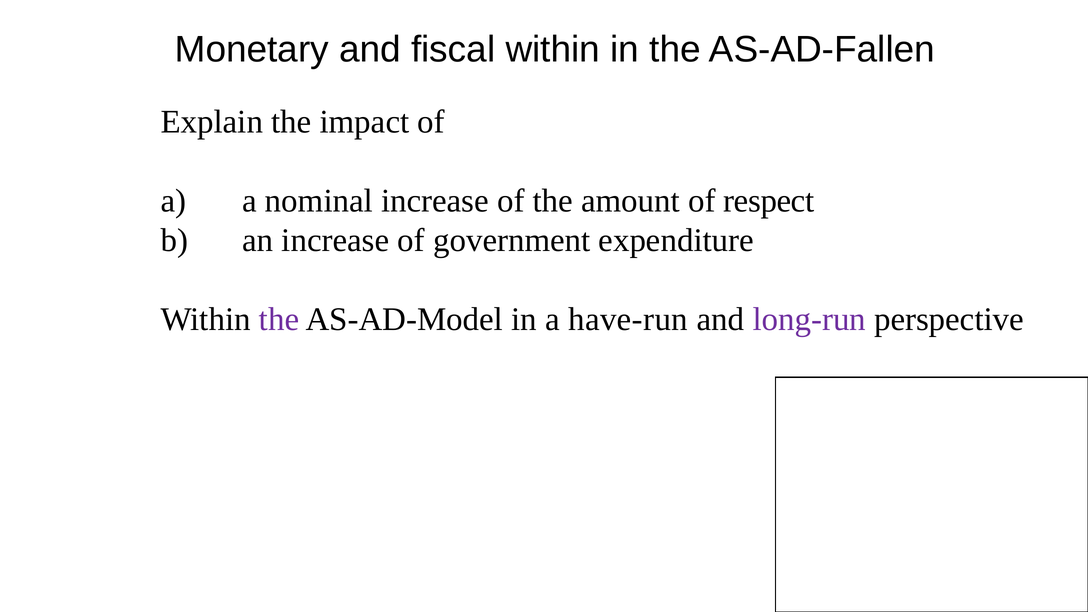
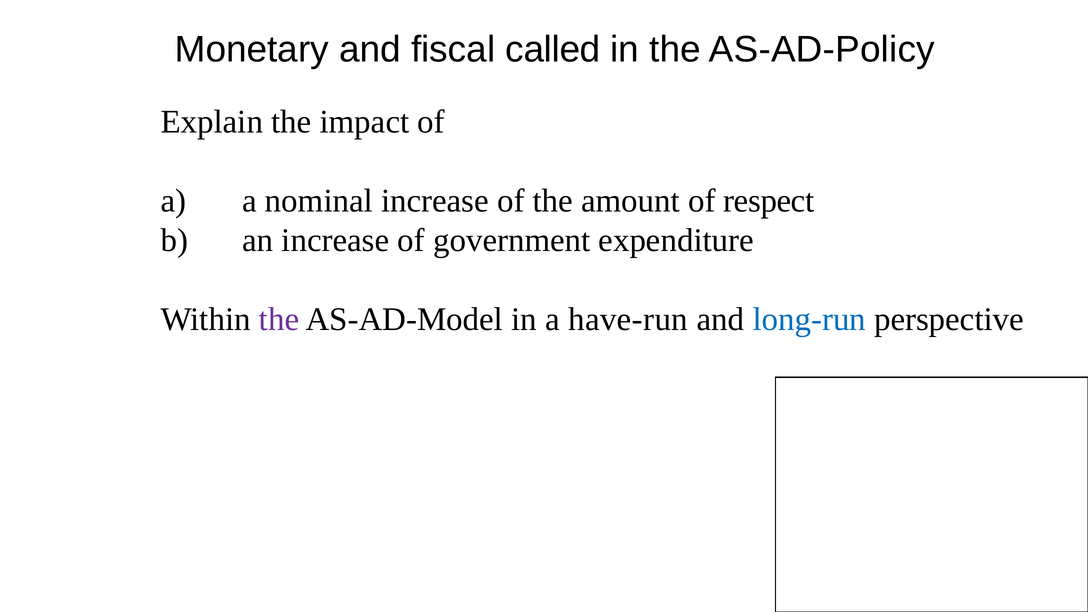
fiscal within: within -> called
AS-AD-Fallen: AS-AD-Fallen -> AS-AD-Policy
long-run colour: purple -> blue
